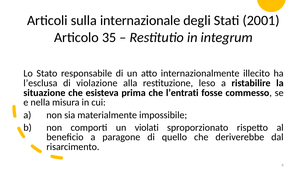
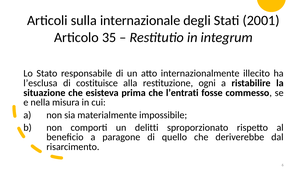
violazione: violazione -> costituisce
leso: leso -> ogni
violati: violati -> delitti
